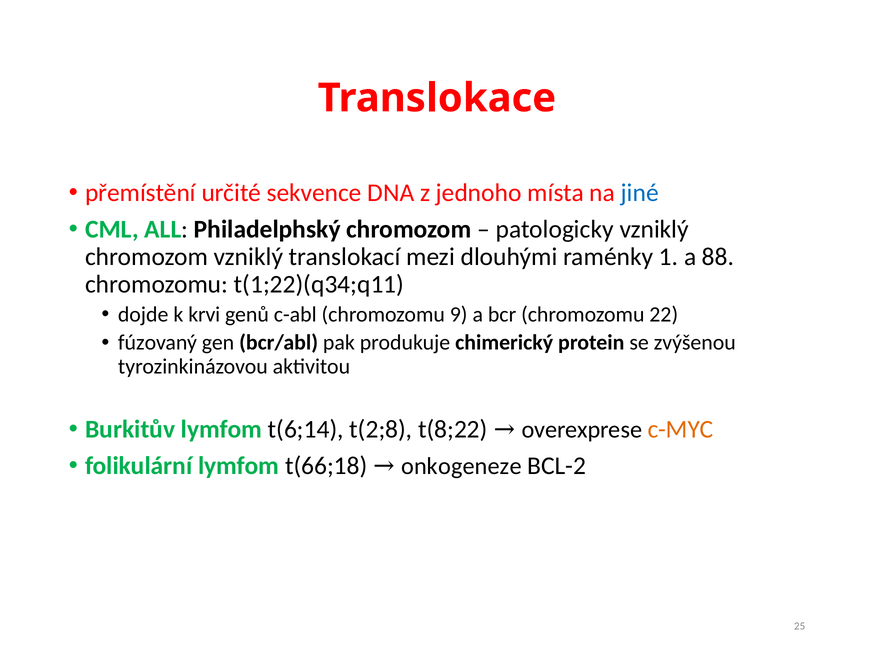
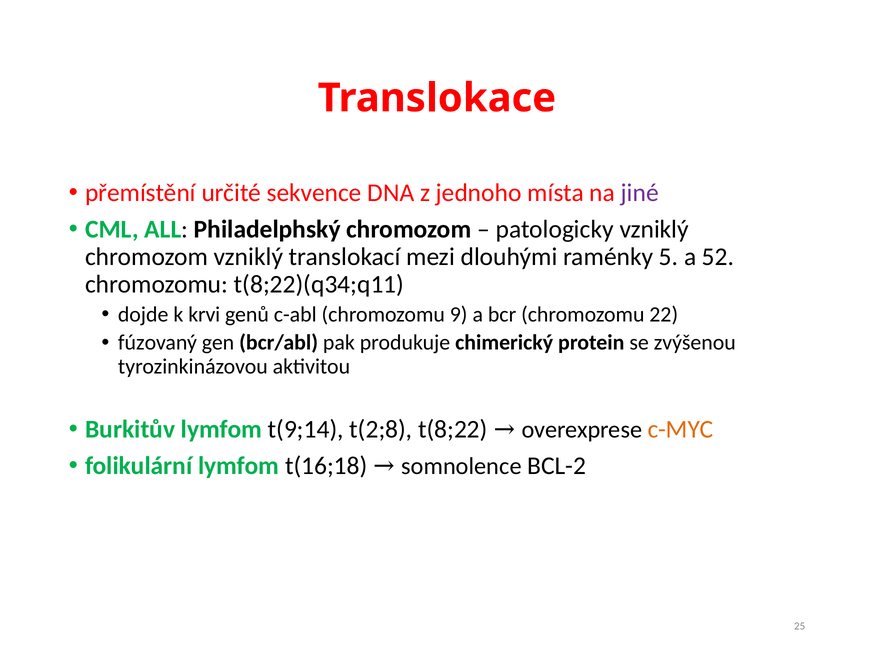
jiné colour: blue -> purple
1: 1 -> 5
88: 88 -> 52
t(1;22)(q34;q11: t(1;22)(q34;q11 -> t(8;22)(q34;q11
t(6;14: t(6;14 -> t(9;14
t(66;18: t(66;18 -> t(16;18
onkogeneze: onkogeneze -> somnolence
